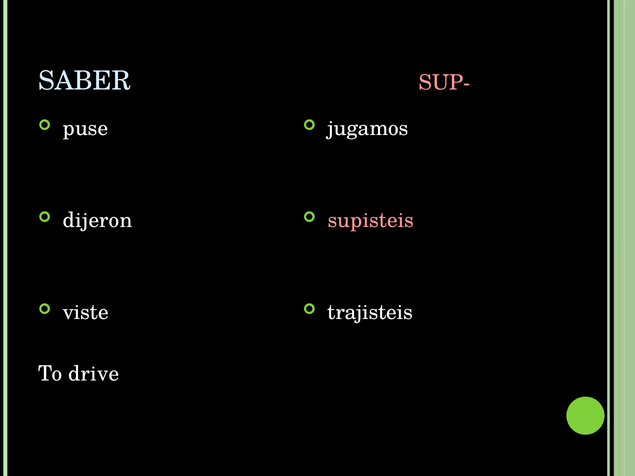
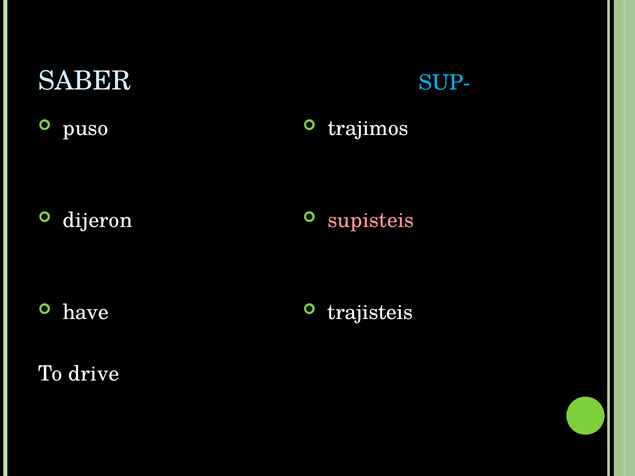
SUP- colour: pink -> light blue
puse: puse -> puso
jugamos: jugamos -> trajimos
viste: viste -> have
